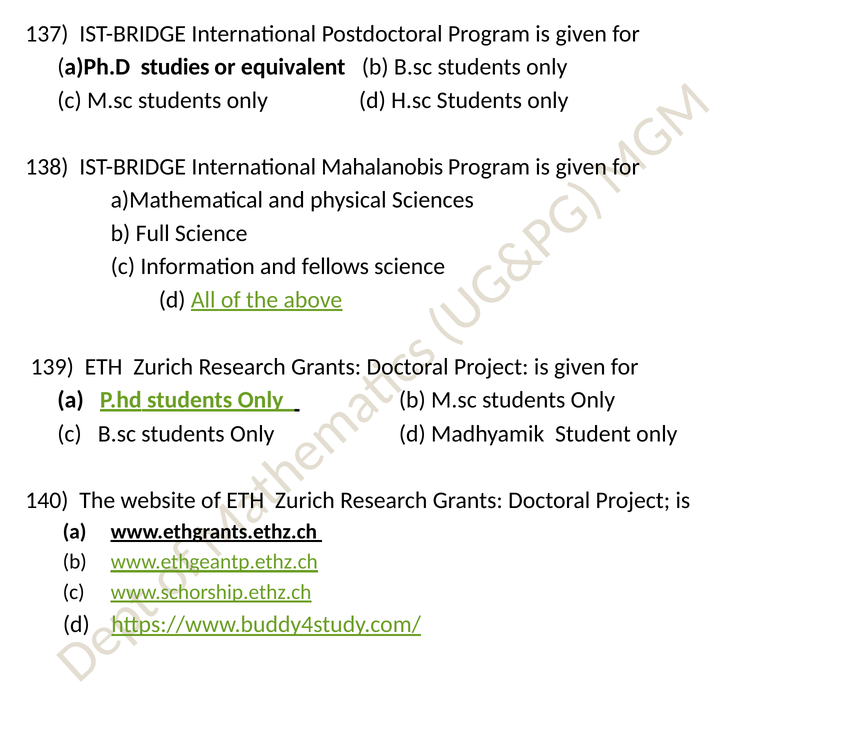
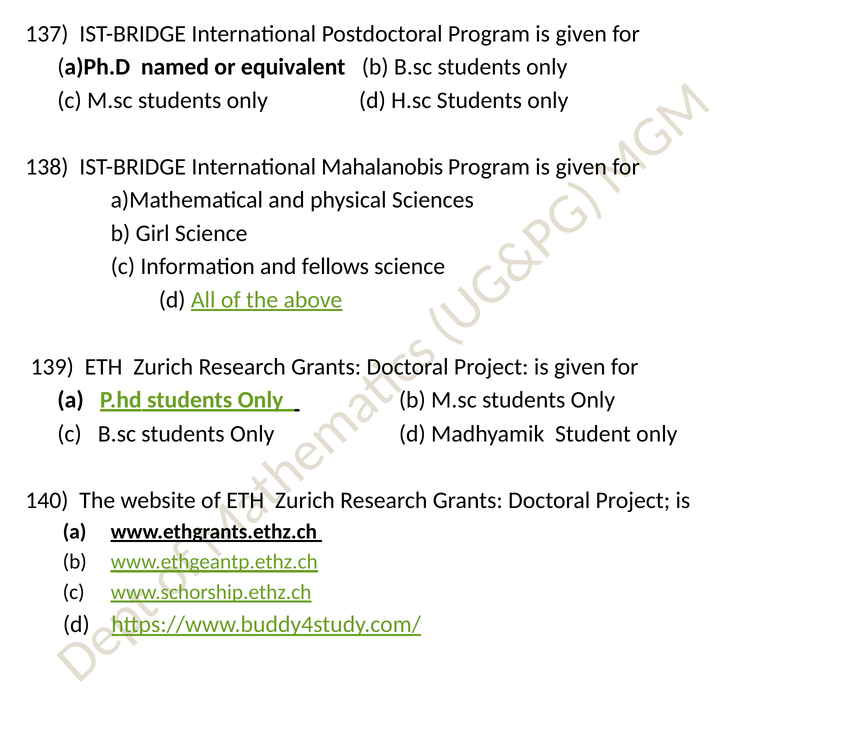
studies: studies -> named
Full: Full -> Girl
